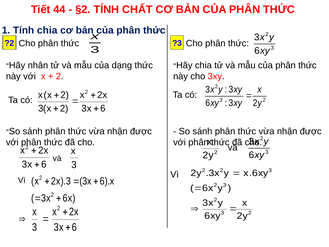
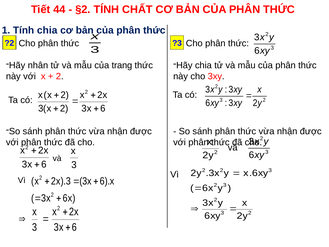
dạng: dạng -> trang
